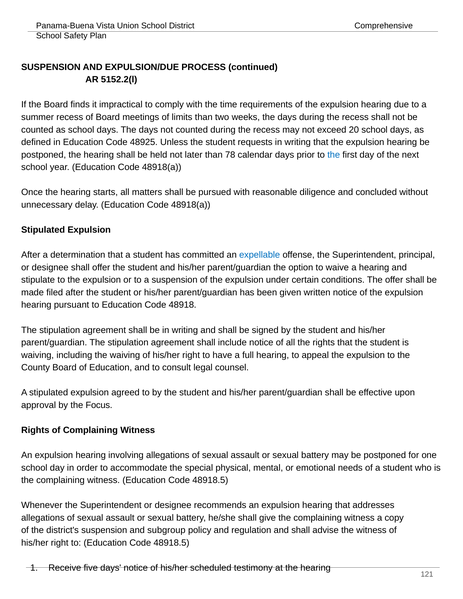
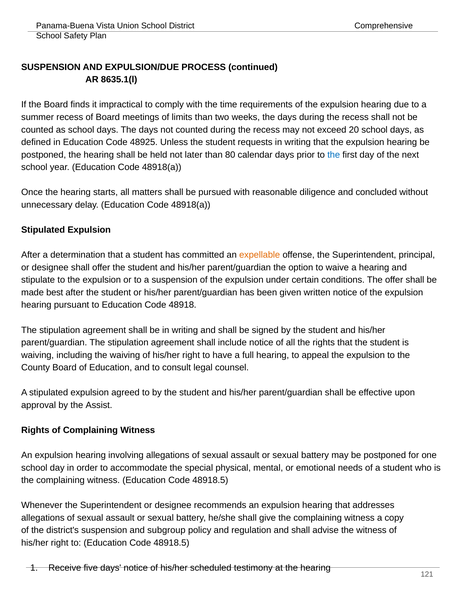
5152.2(l: 5152.2(l -> 8635.1(l
78: 78 -> 80
expellable colour: blue -> orange
filed: filed -> best
Focus: Focus -> Assist
